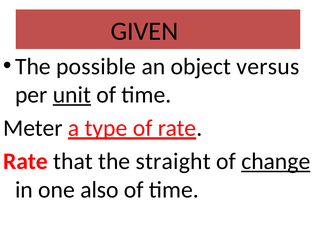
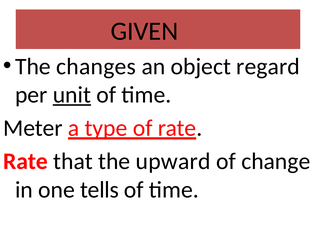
possible: possible -> changes
versus: versus -> regard
straight: straight -> upward
change underline: present -> none
also: also -> tells
